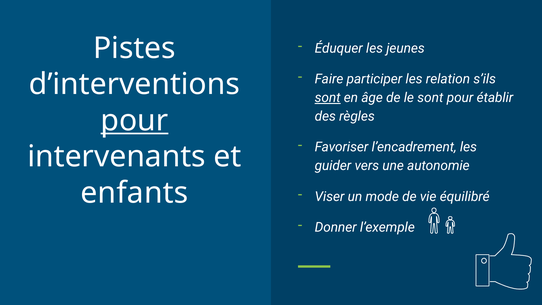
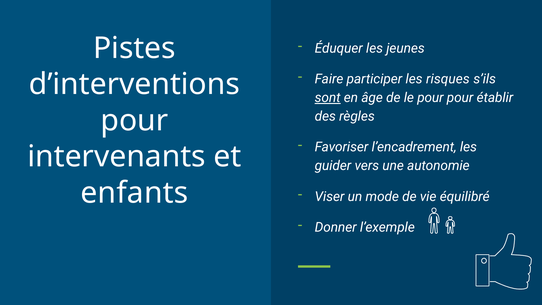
relation: relation -> risques
le sont: sont -> pour
pour at (134, 120) underline: present -> none
